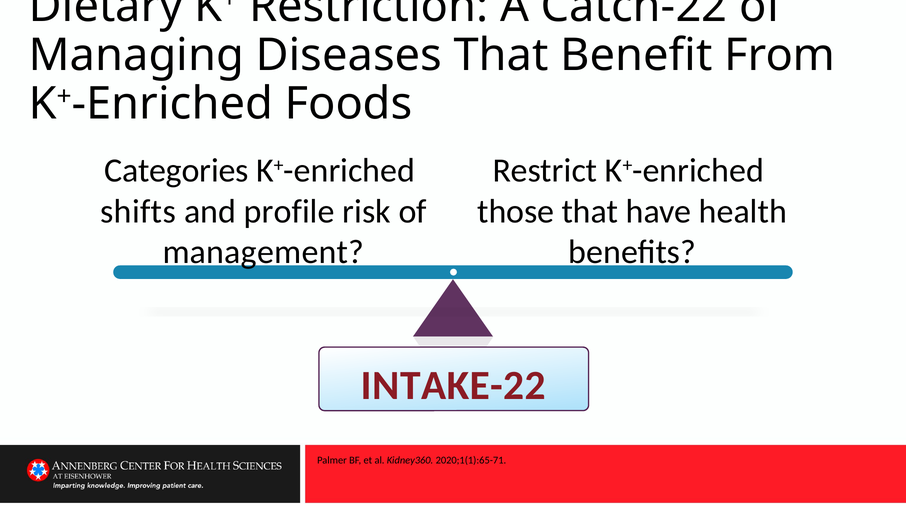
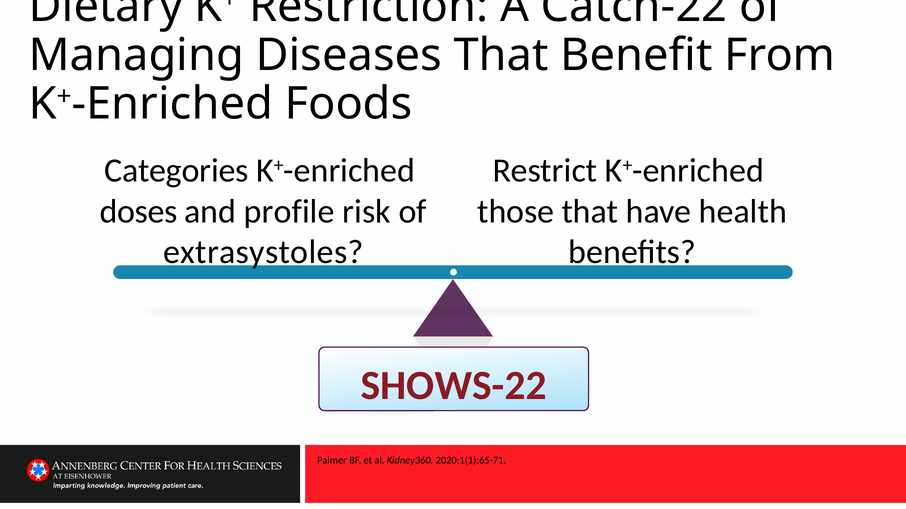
shifts: shifts -> doses
management: management -> extrasystoles
INTAKE-22: INTAKE-22 -> SHOWS-22
